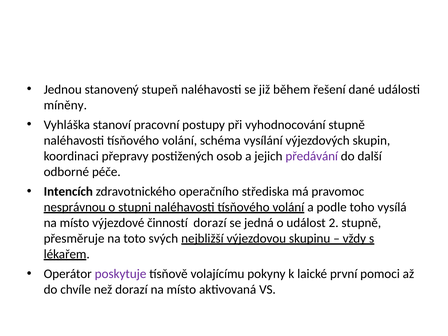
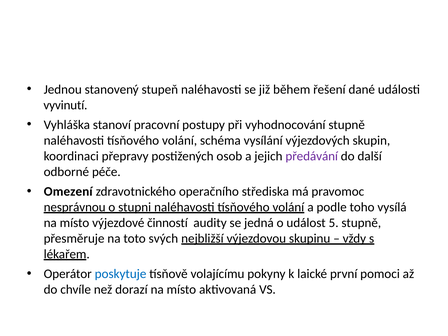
míněny: míněny -> vyvinutí
Intencích: Intencích -> Omezení
dorazí at (210, 223): dorazí -> audity
2: 2 -> 5
poskytuje colour: purple -> blue
